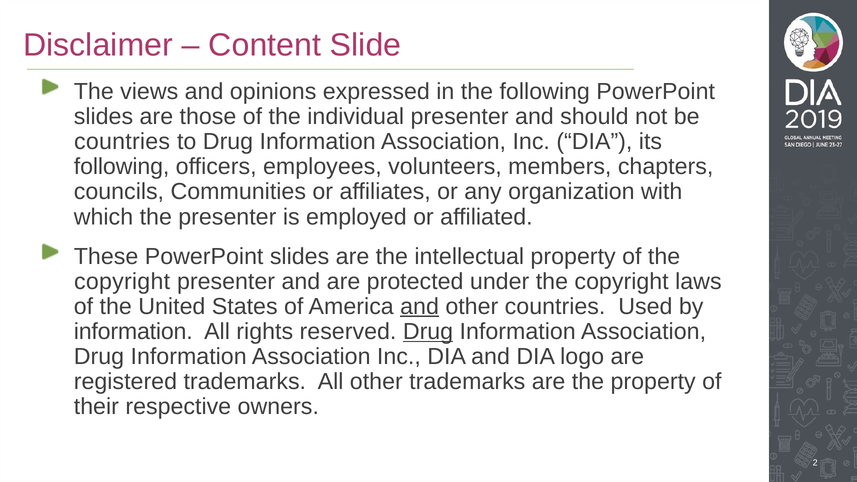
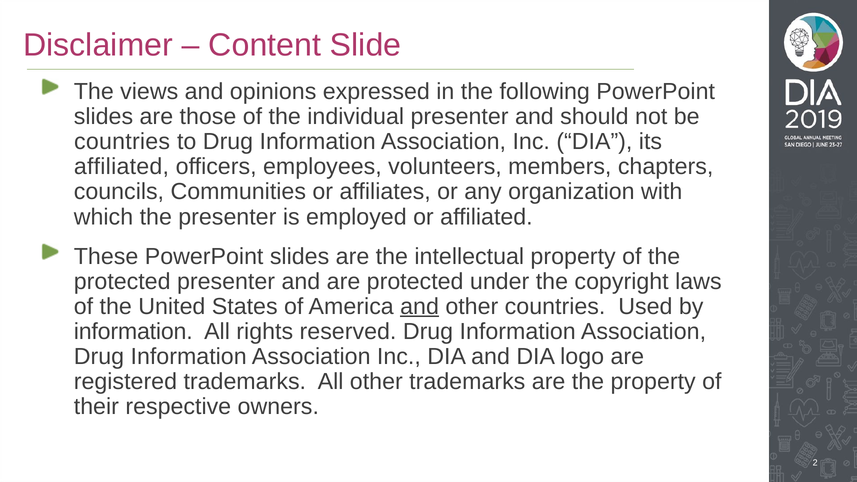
following at (122, 167): following -> affiliated
copyright at (122, 281): copyright -> protected
Drug at (428, 332) underline: present -> none
